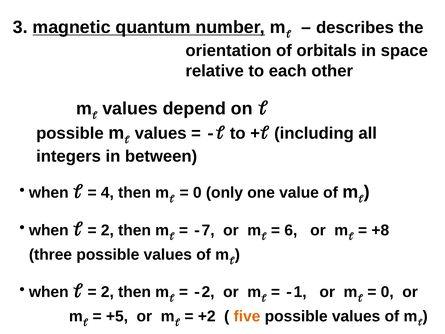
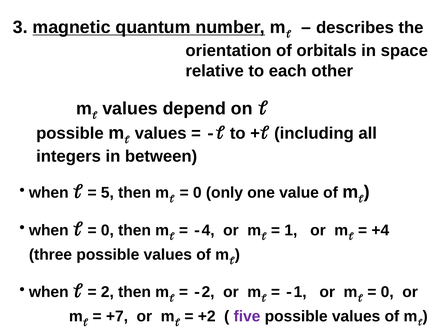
4: 4 -> 5
2 at (107, 230): 2 -> 0
7: 7 -> 4
6 at (291, 230): 6 -> 1
+8: +8 -> +4
+5: +5 -> +7
five colour: orange -> purple
